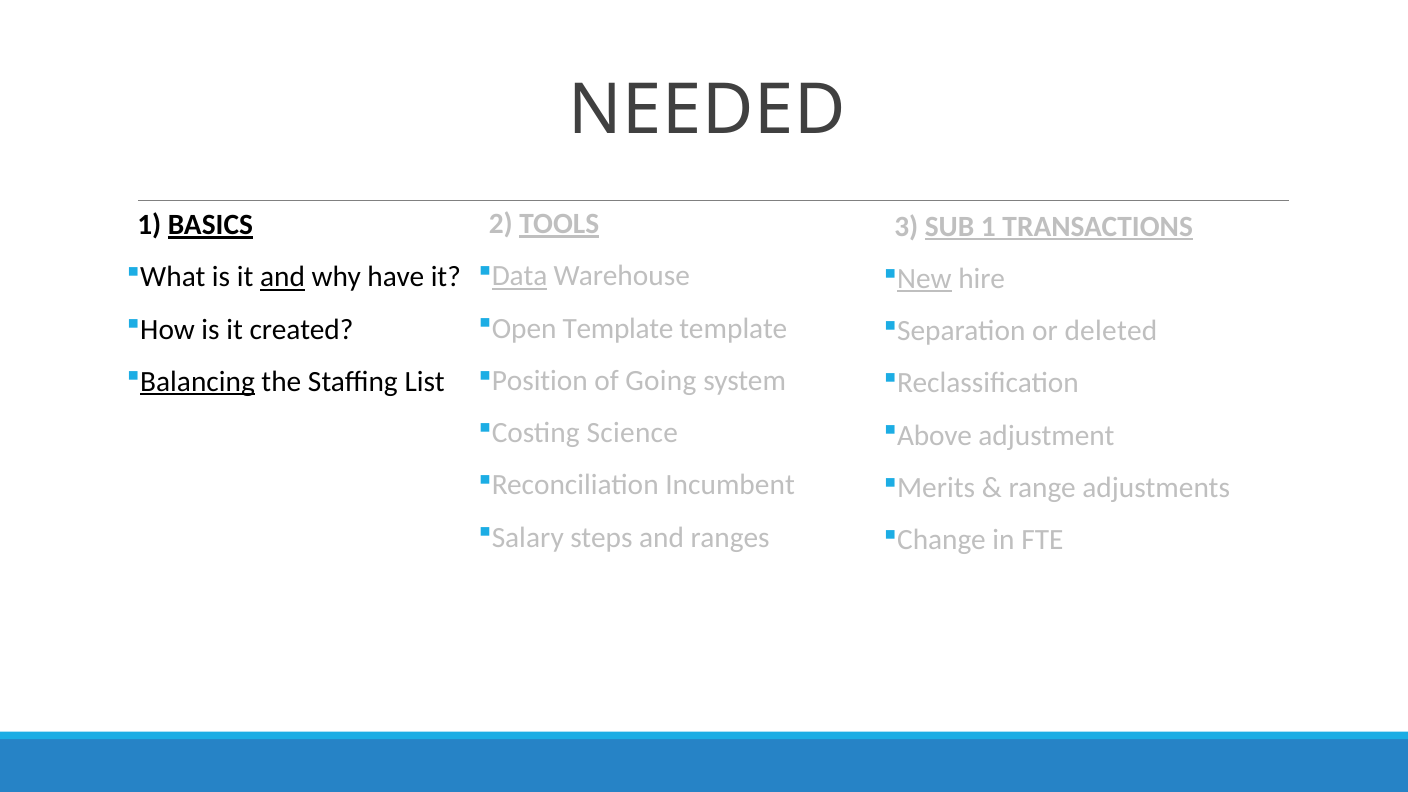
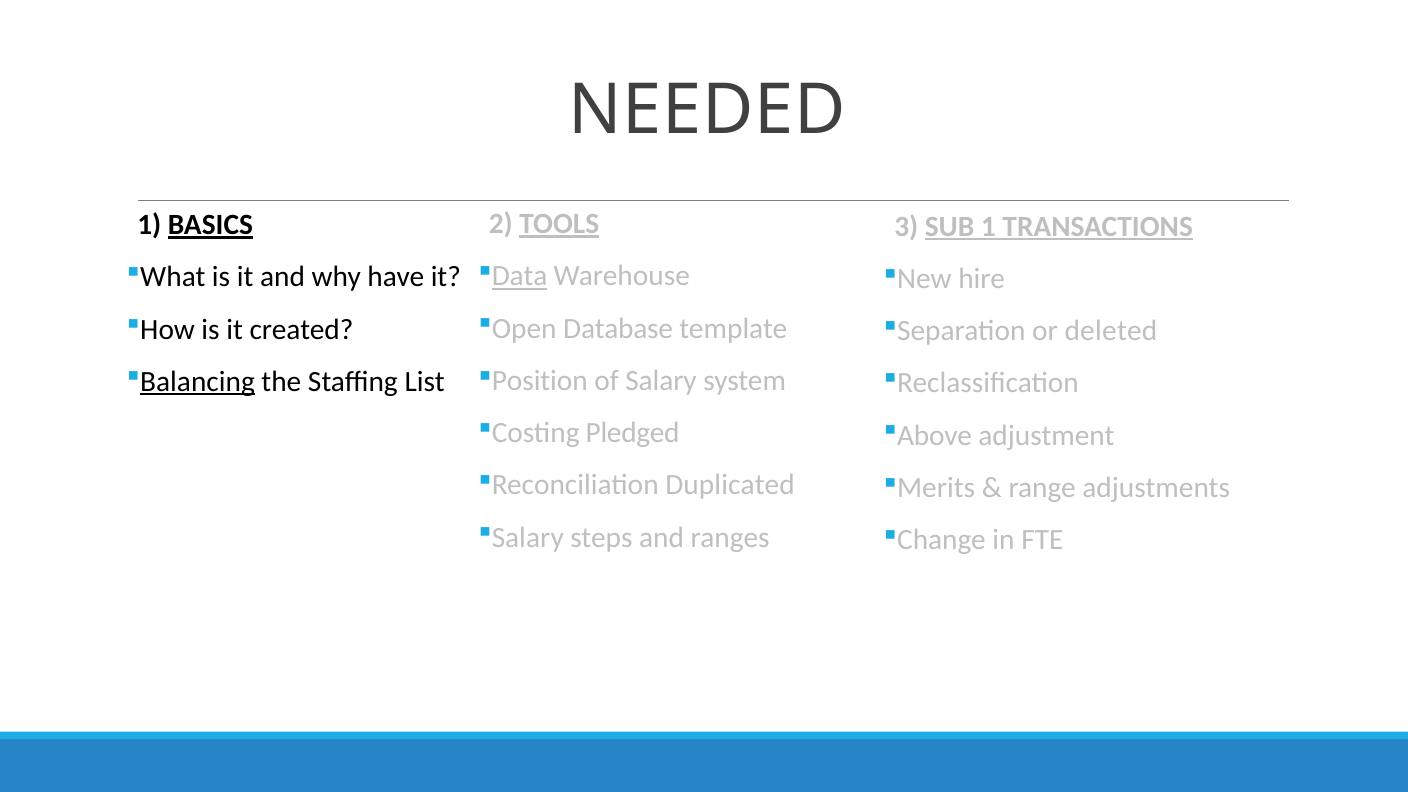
and at (282, 277) underline: present -> none
New underline: present -> none
Open Template: Template -> Database
of Going: Going -> Salary
Science: Science -> Pledged
Incumbent: Incumbent -> Duplicated
